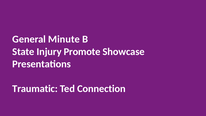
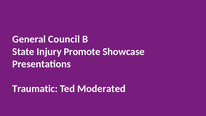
Minute: Minute -> Council
Connection: Connection -> Moderated
